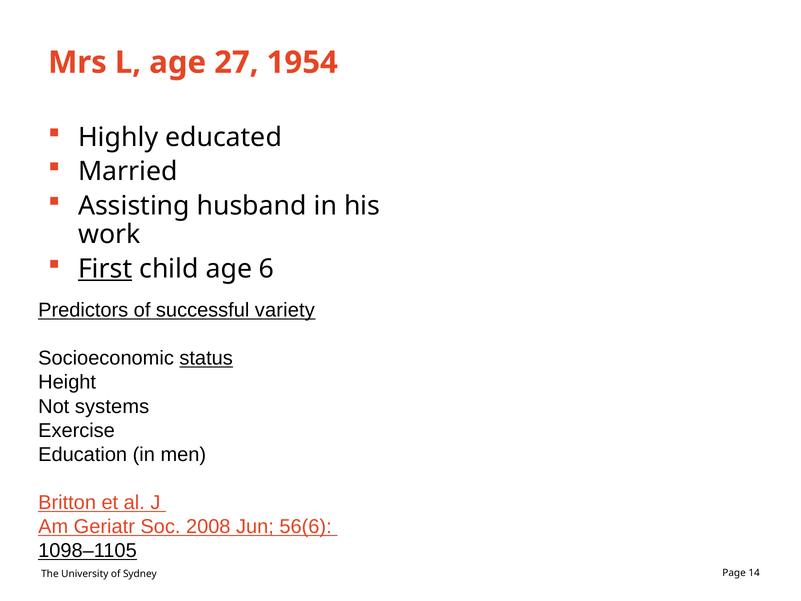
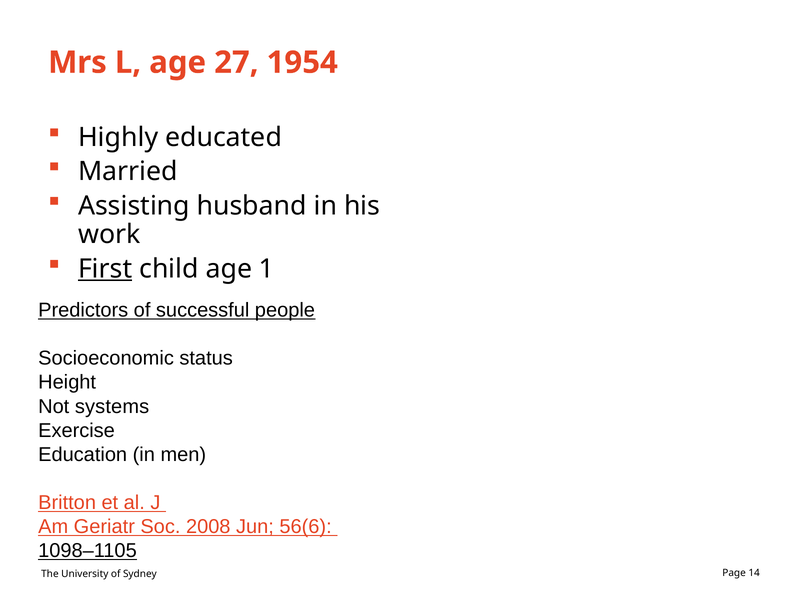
6: 6 -> 1
variety: variety -> people
status underline: present -> none
